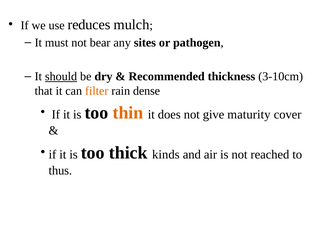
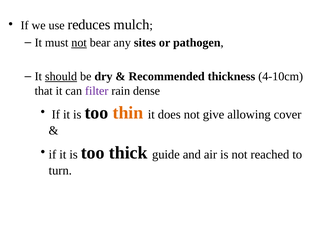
not at (79, 43) underline: none -> present
3-10cm: 3-10cm -> 4-10cm
filter colour: orange -> purple
maturity: maturity -> allowing
kinds: kinds -> guide
thus: thus -> turn
